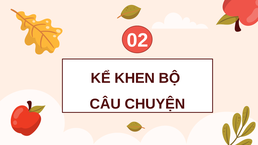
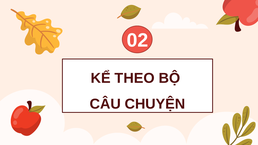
KHEN: KHEN -> THEO
